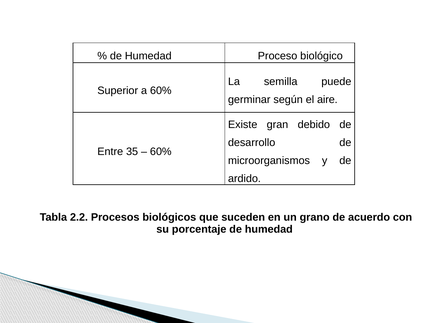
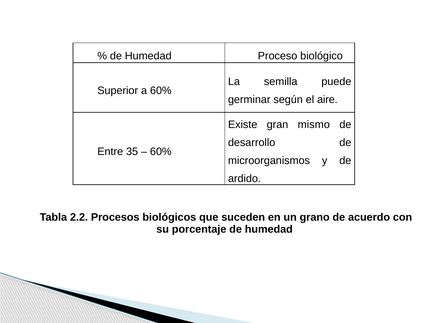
debido: debido -> mismo
